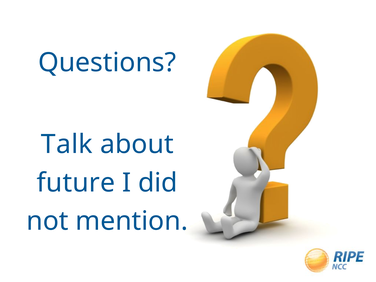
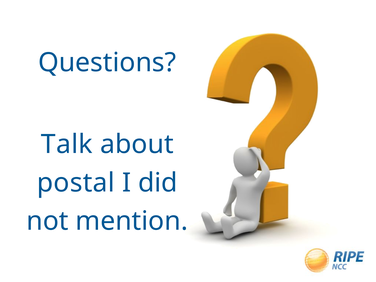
future: future -> postal
